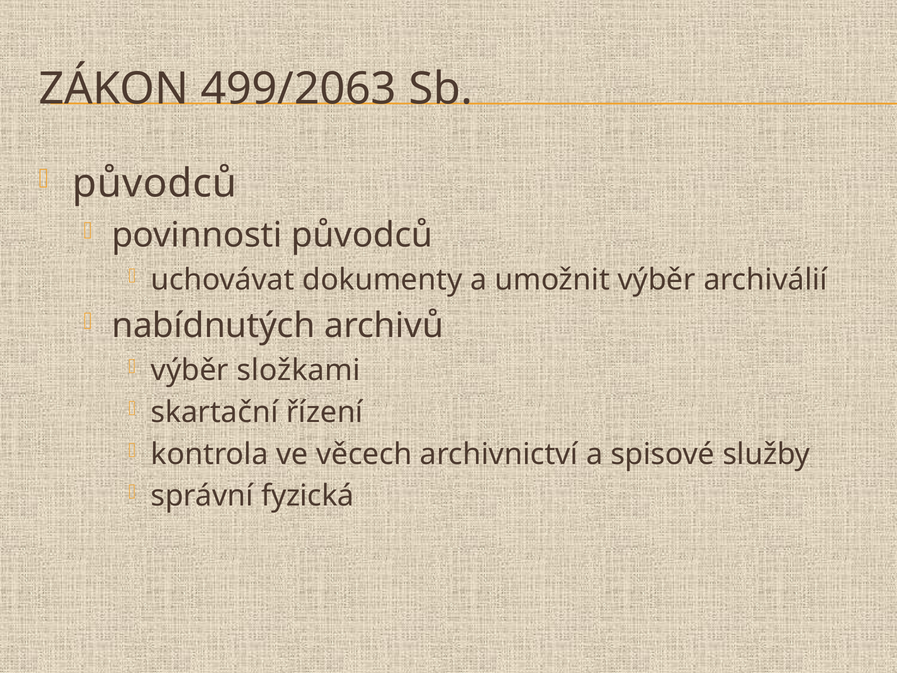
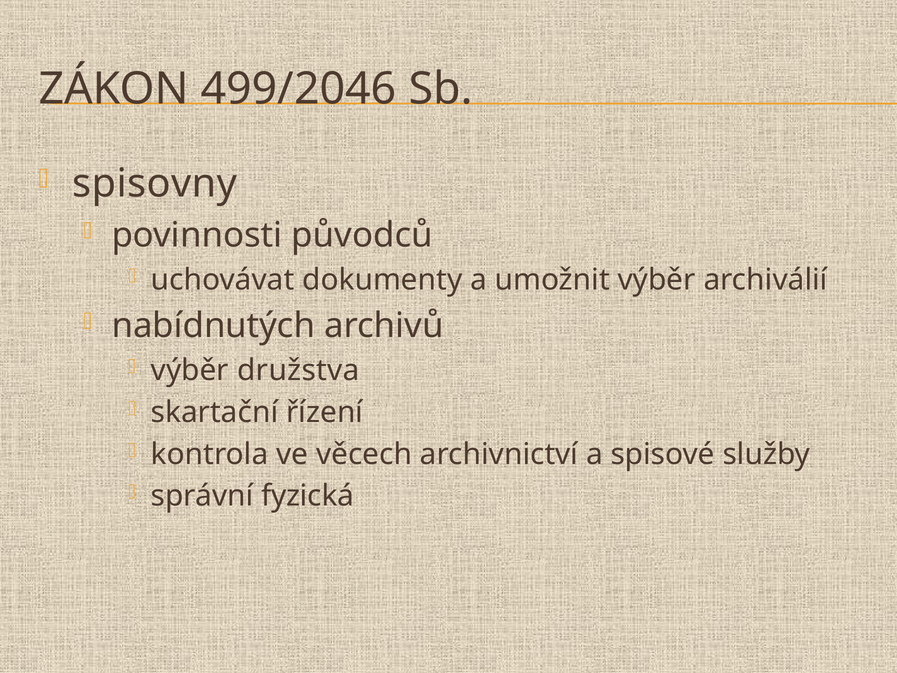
499/2063: 499/2063 -> 499/2046
původců at (155, 184): původců -> spisovny
složkami: složkami -> družstva
